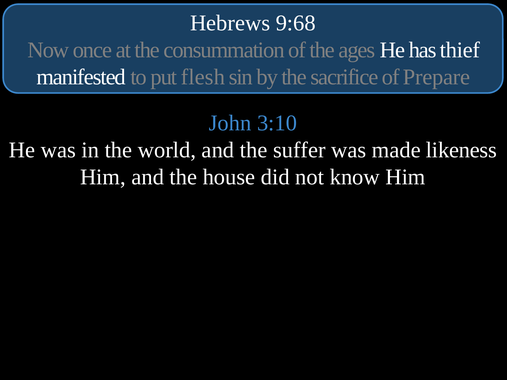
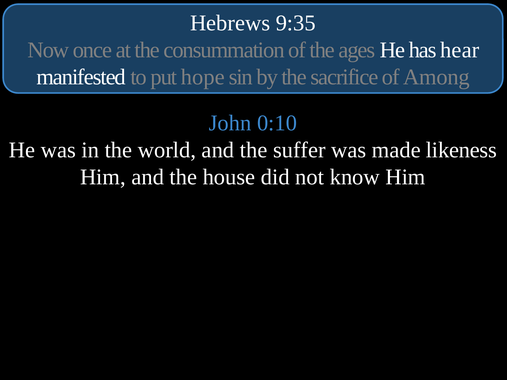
9:68: 9:68 -> 9:35
thief: thief -> hear
flesh: flesh -> hope
Prepare: Prepare -> Among
3:10: 3:10 -> 0:10
